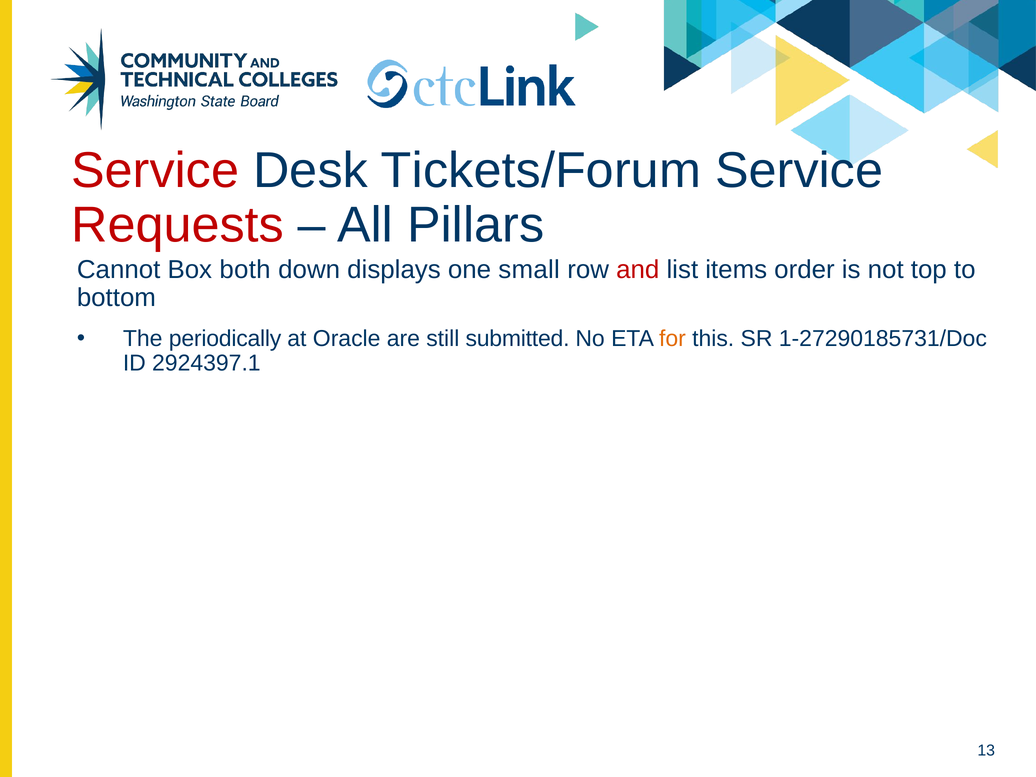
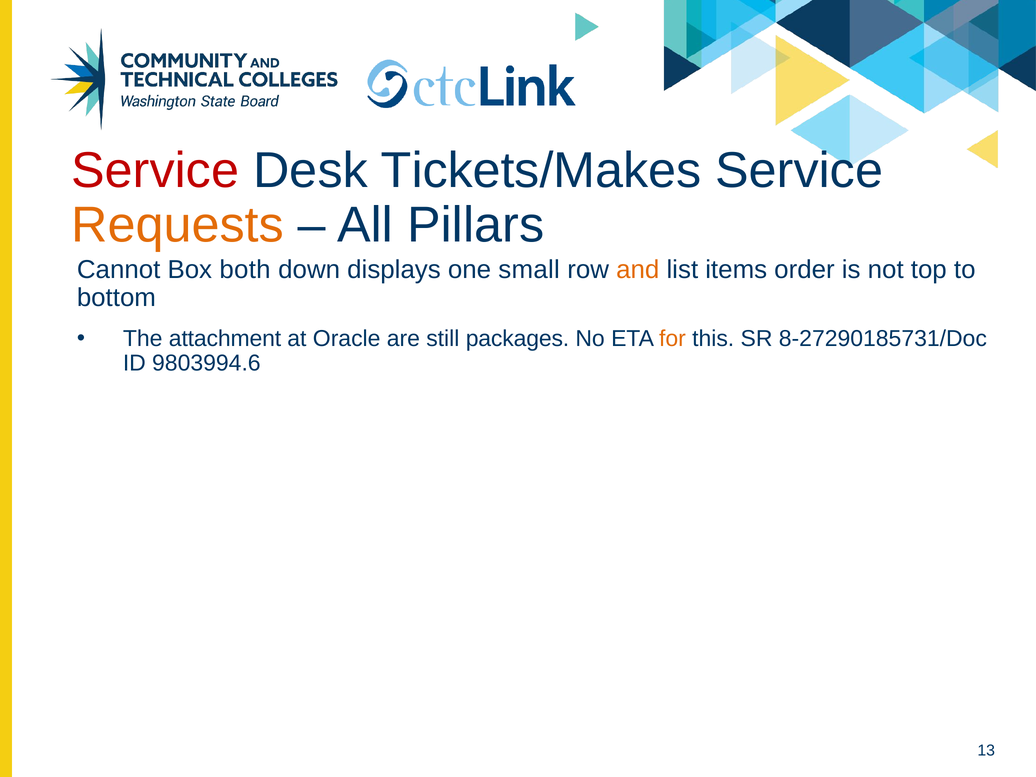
Tickets/Forum: Tickets/Forum -> Tickets/Makes
Requests colour: red -> orange
and colour: red -> orange
periodically: periodically -> attachment
submitted: submitted -> packages
1-27290185731/Doc: 1-27290185731/Doc -> 8-27290185731/Doc
2924397.1: 2924397.1 -> 9803994.6
